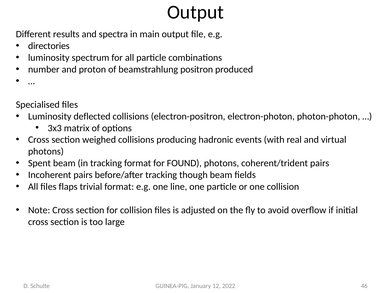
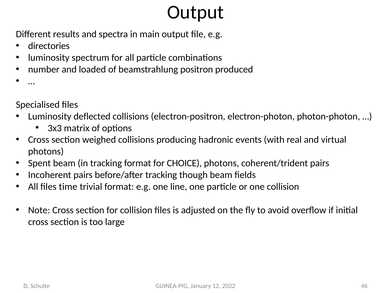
proton: proton -> loaded
FOUND: FOUND -> CHOICE
flaps: flaps -> time
